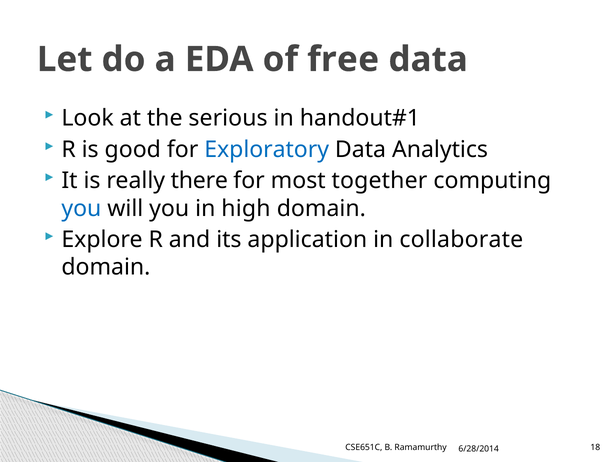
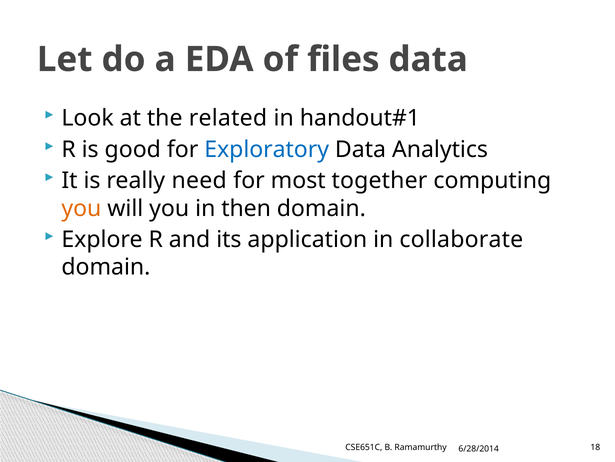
free: free -> files
serious: serious -> related
there: there -> need
you at (81, 208) colour: blue -> orange
high: high -> then
